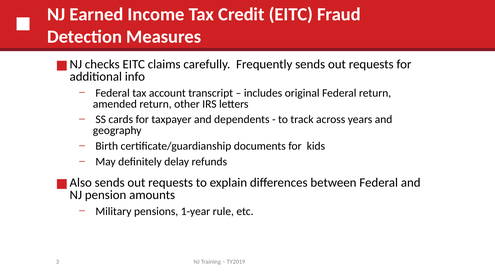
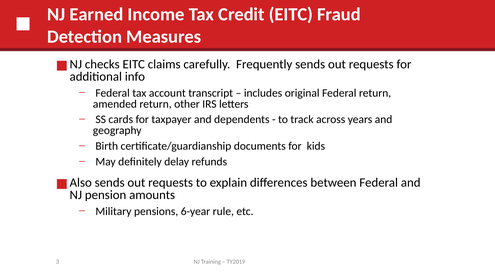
1-year: 1-year -> 6-year
